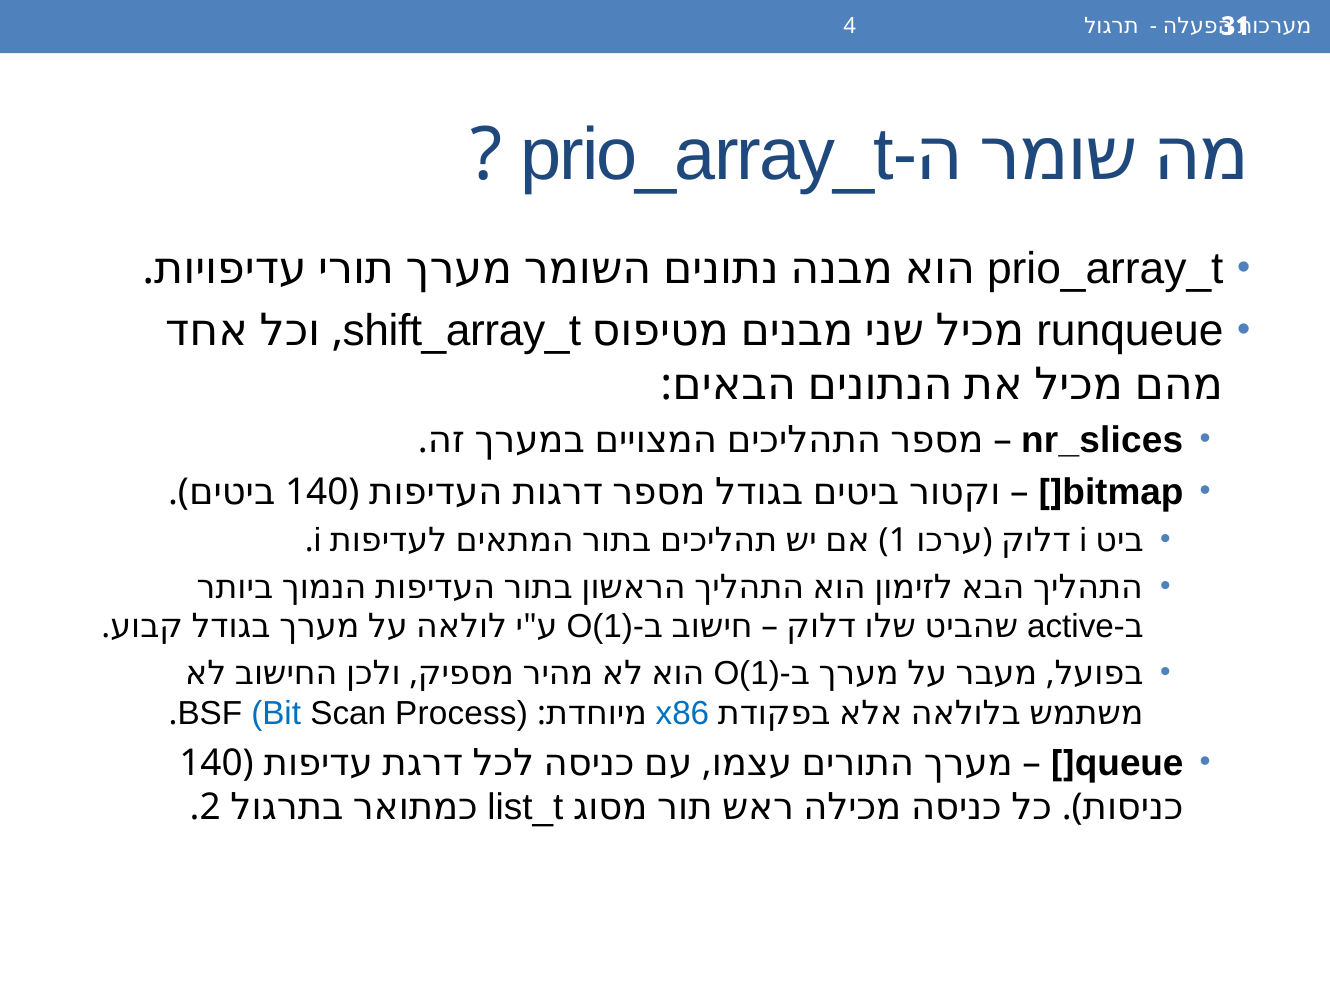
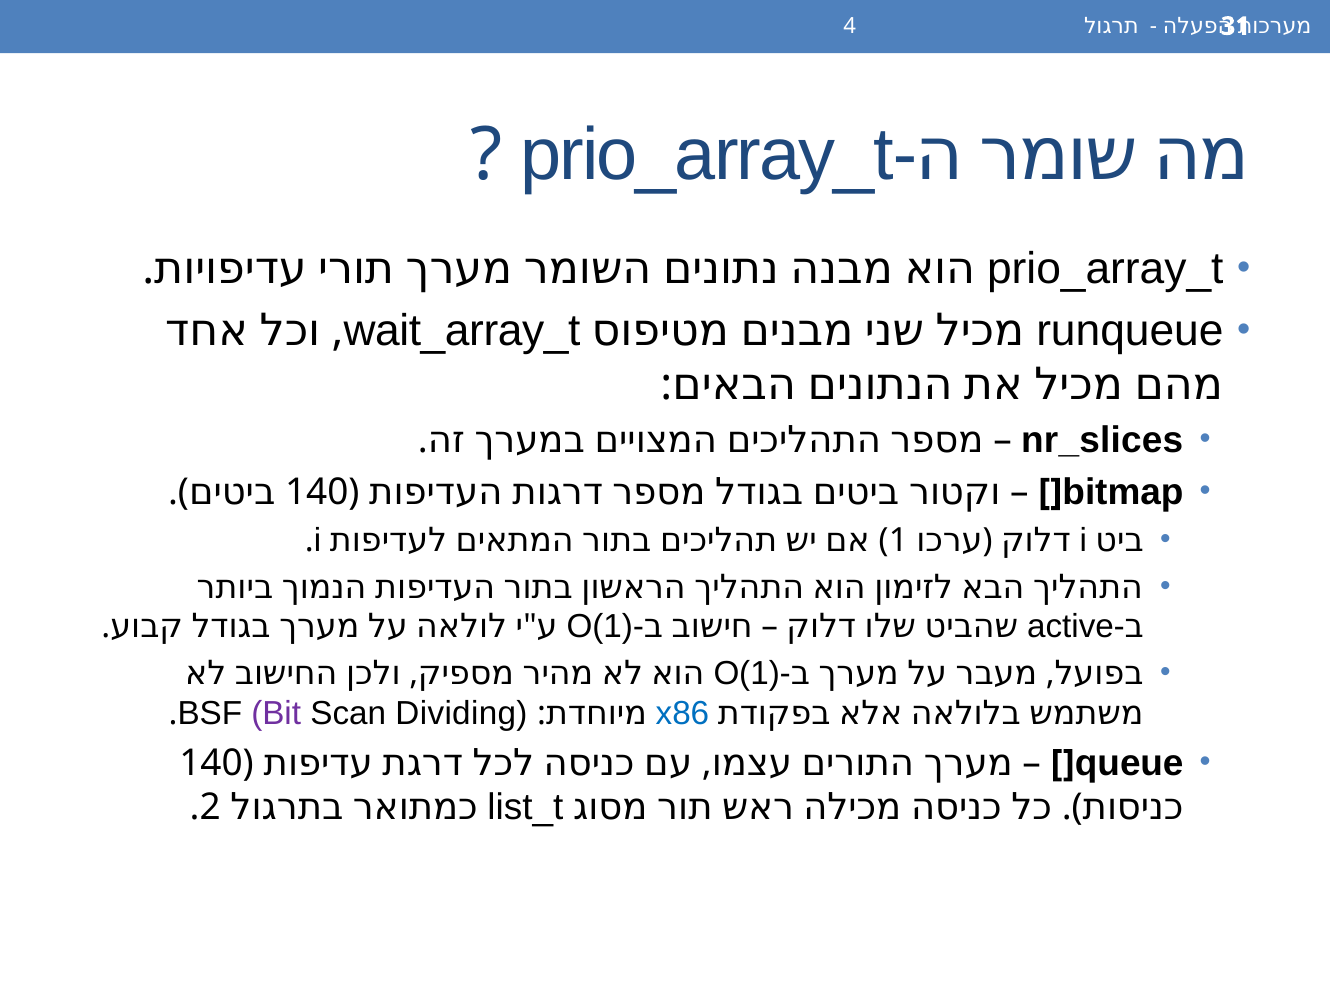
shift_array_t: shift_array_t -> wait_array_t
Bit colour: blue -> purple
Process: Process -> Dividing
